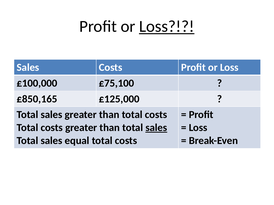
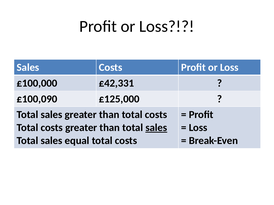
Loss at (167, 27) underline: present -> none
£75,100: £75,100 -> £42,331
£850,165: £850,165 -> £100,090
